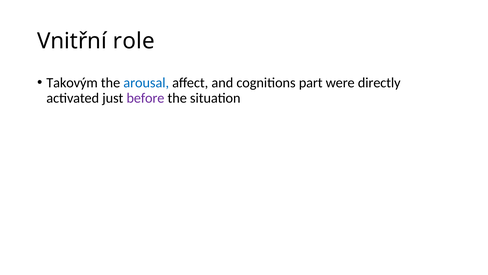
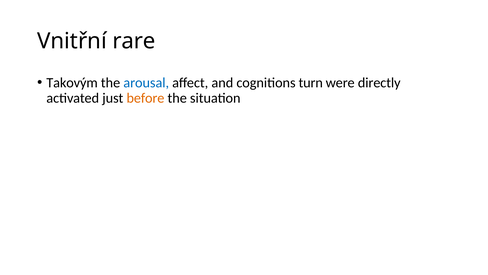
role: role -> rare
part: part -> turn
before colour: purple -> orange
